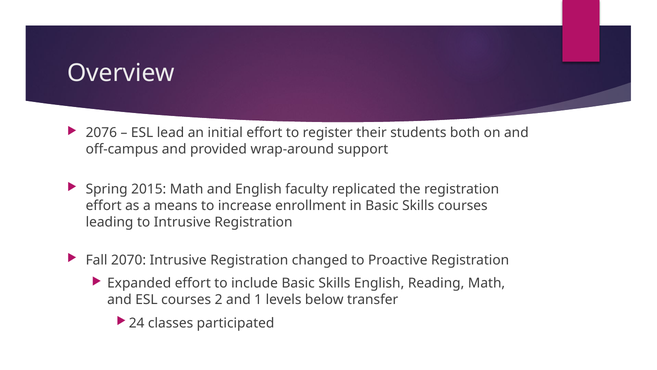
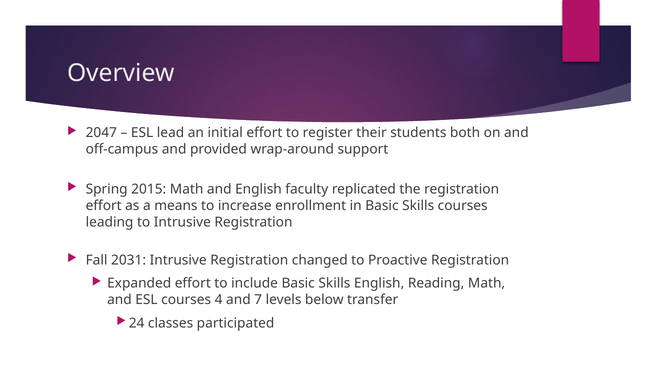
2076: 2076 -> 2047
2070: 2070 -> 2031
2: 2 -> 4
1: 1 -> 7
